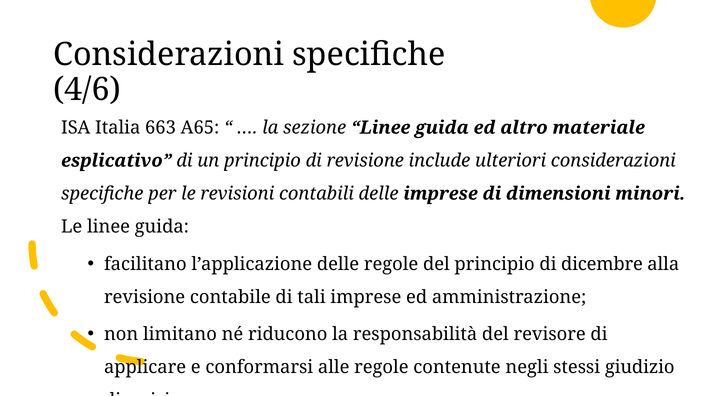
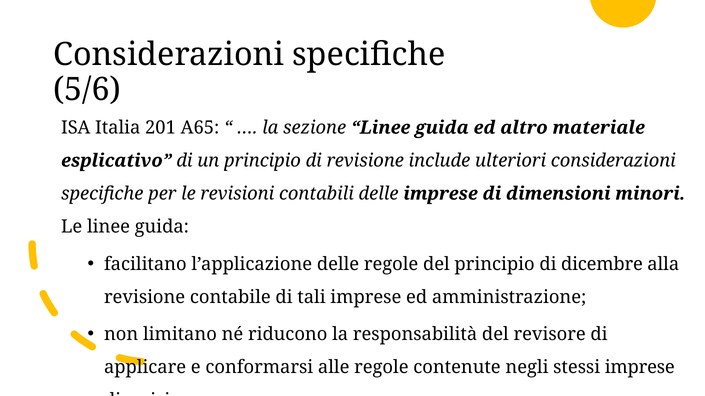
4/6: 4/6 -> 5/6
663: 663 -> 201
stessi giudizio: giudizio -> imprese
